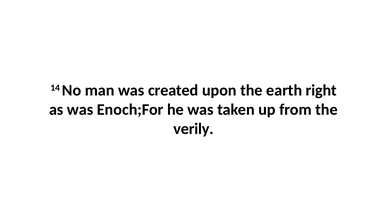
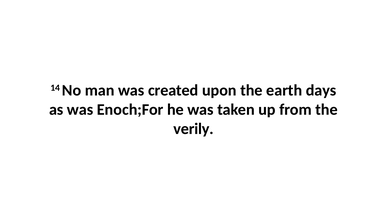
right: right -> days
